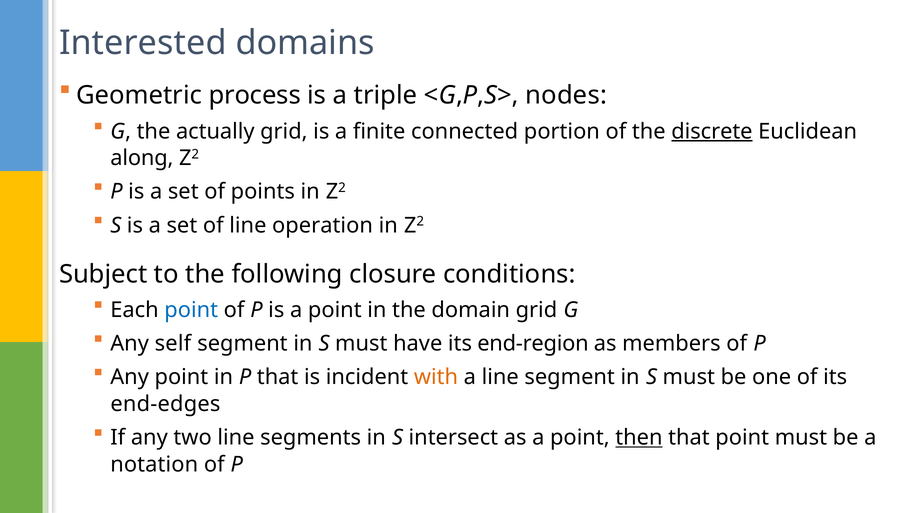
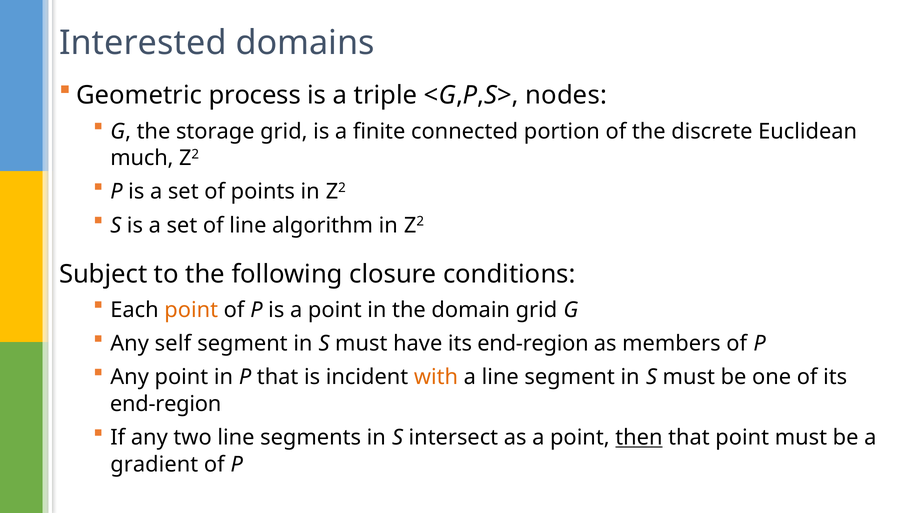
actually: actually -> storage
discrete underline: present -> none
along: along -> much
operation: operation -> algorithm
point at (191, 310) colour: blue -> orange
end-edges at (165, 404): end-edges -> end-region
notation: notation -> gradient
